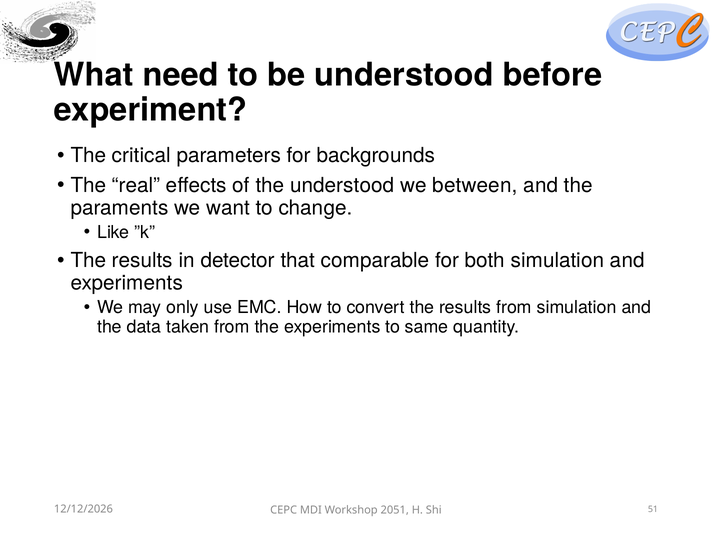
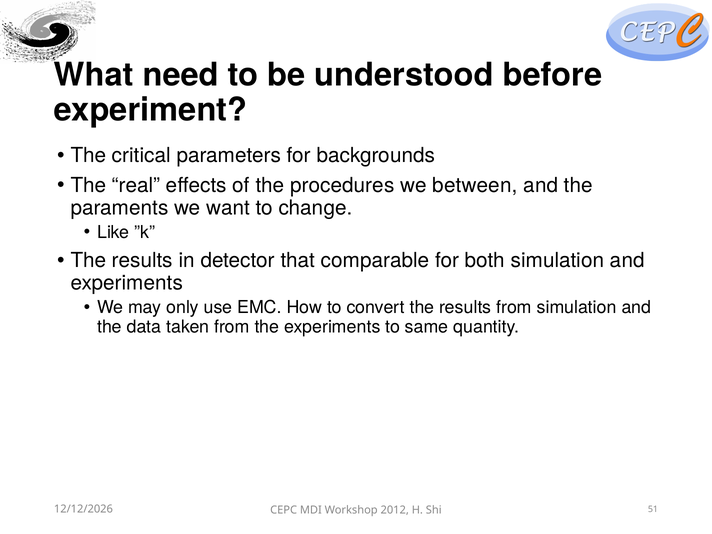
the understood: understood -> procedures
2051: 2051 -> 2012
